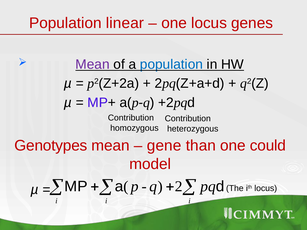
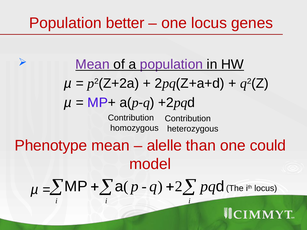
linear: linear -> better
population at (171, 64) colour: blue -> purple
Genotypes: Genotypes -> Phenotype
gene: gene -> alelle
